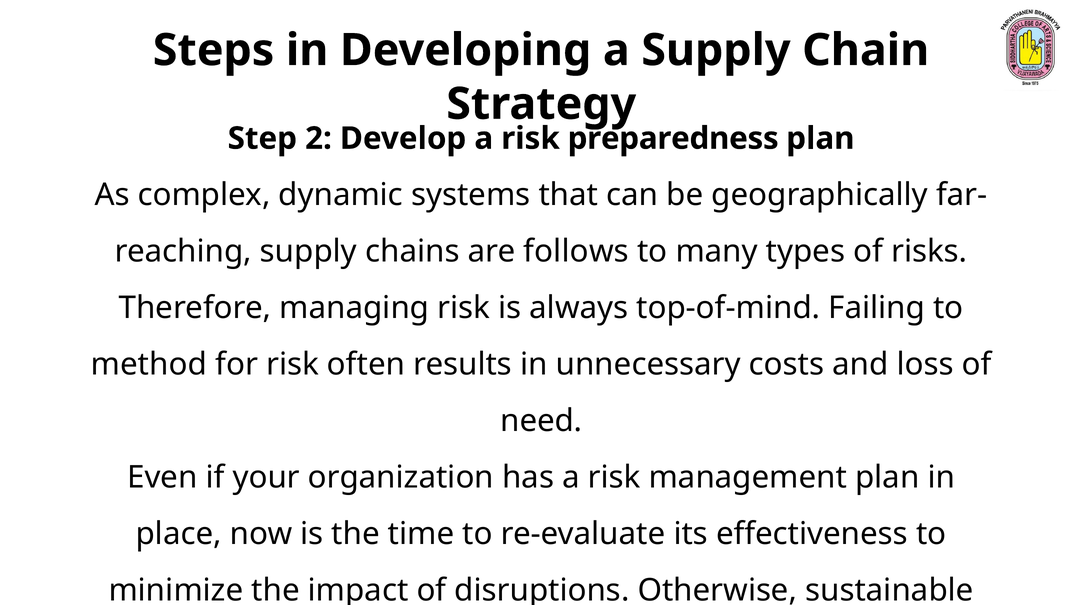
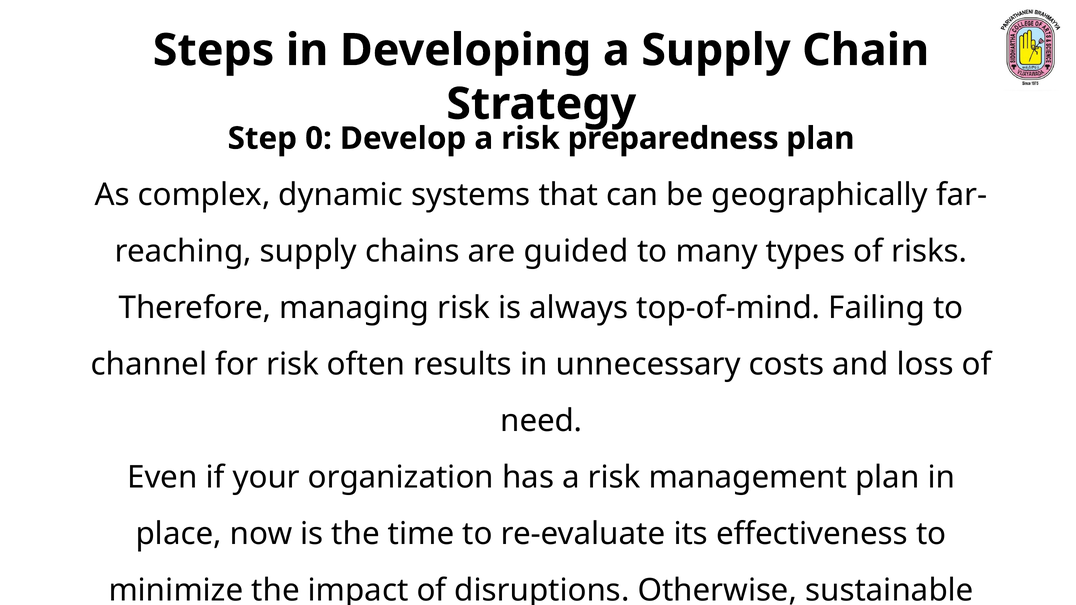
2: 2 -> 0
follows: follows -> guided
method: method -> channel
